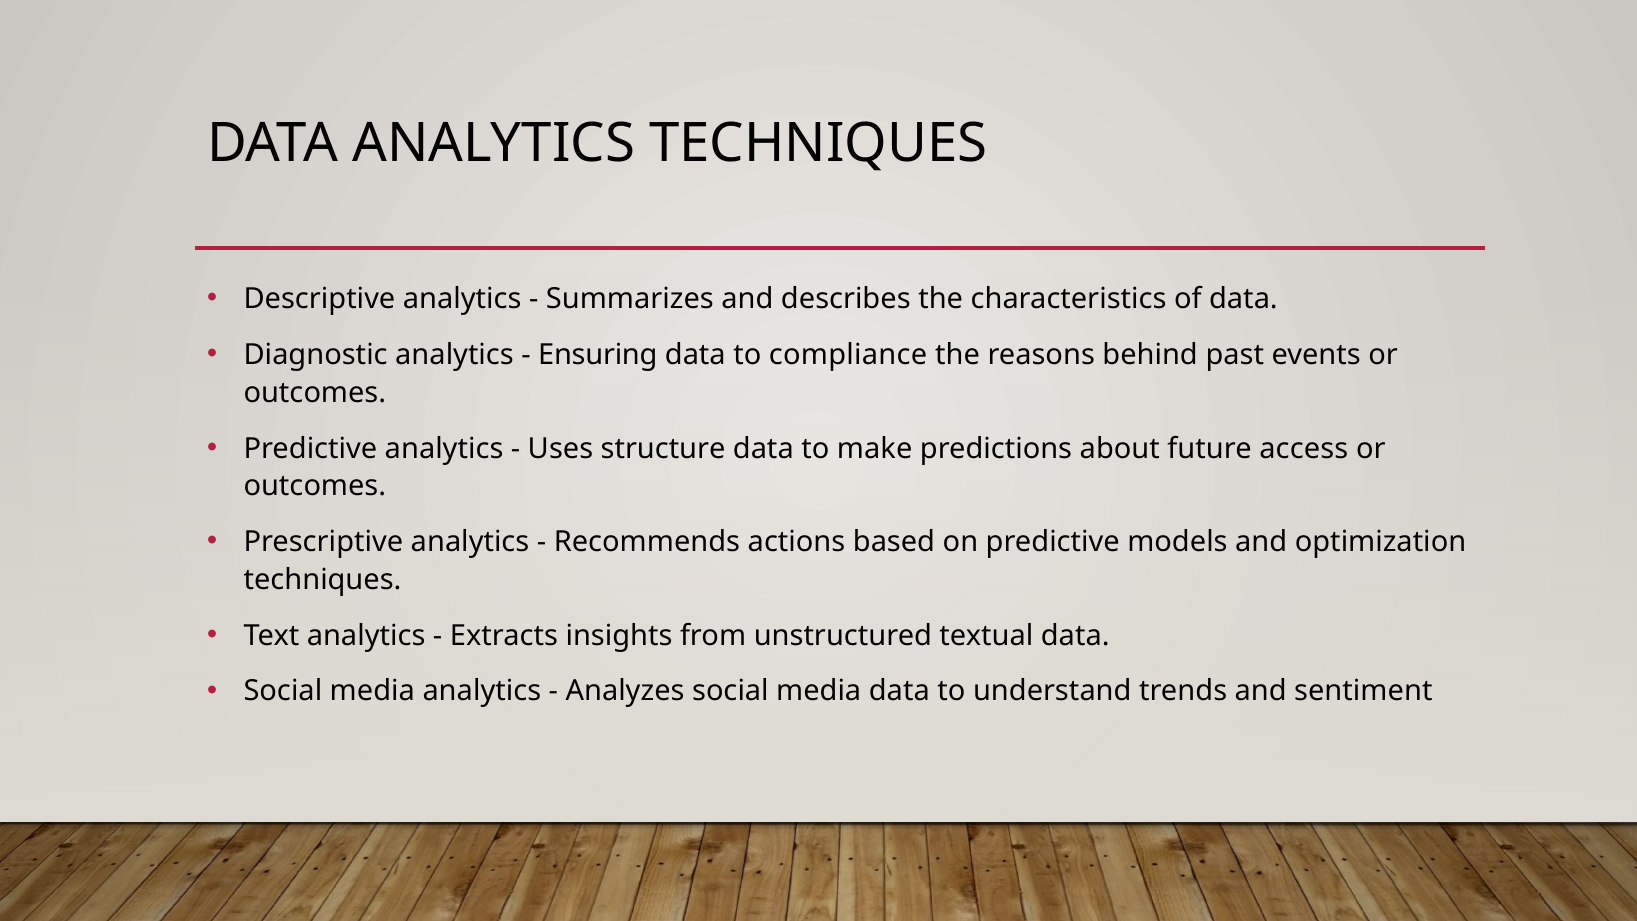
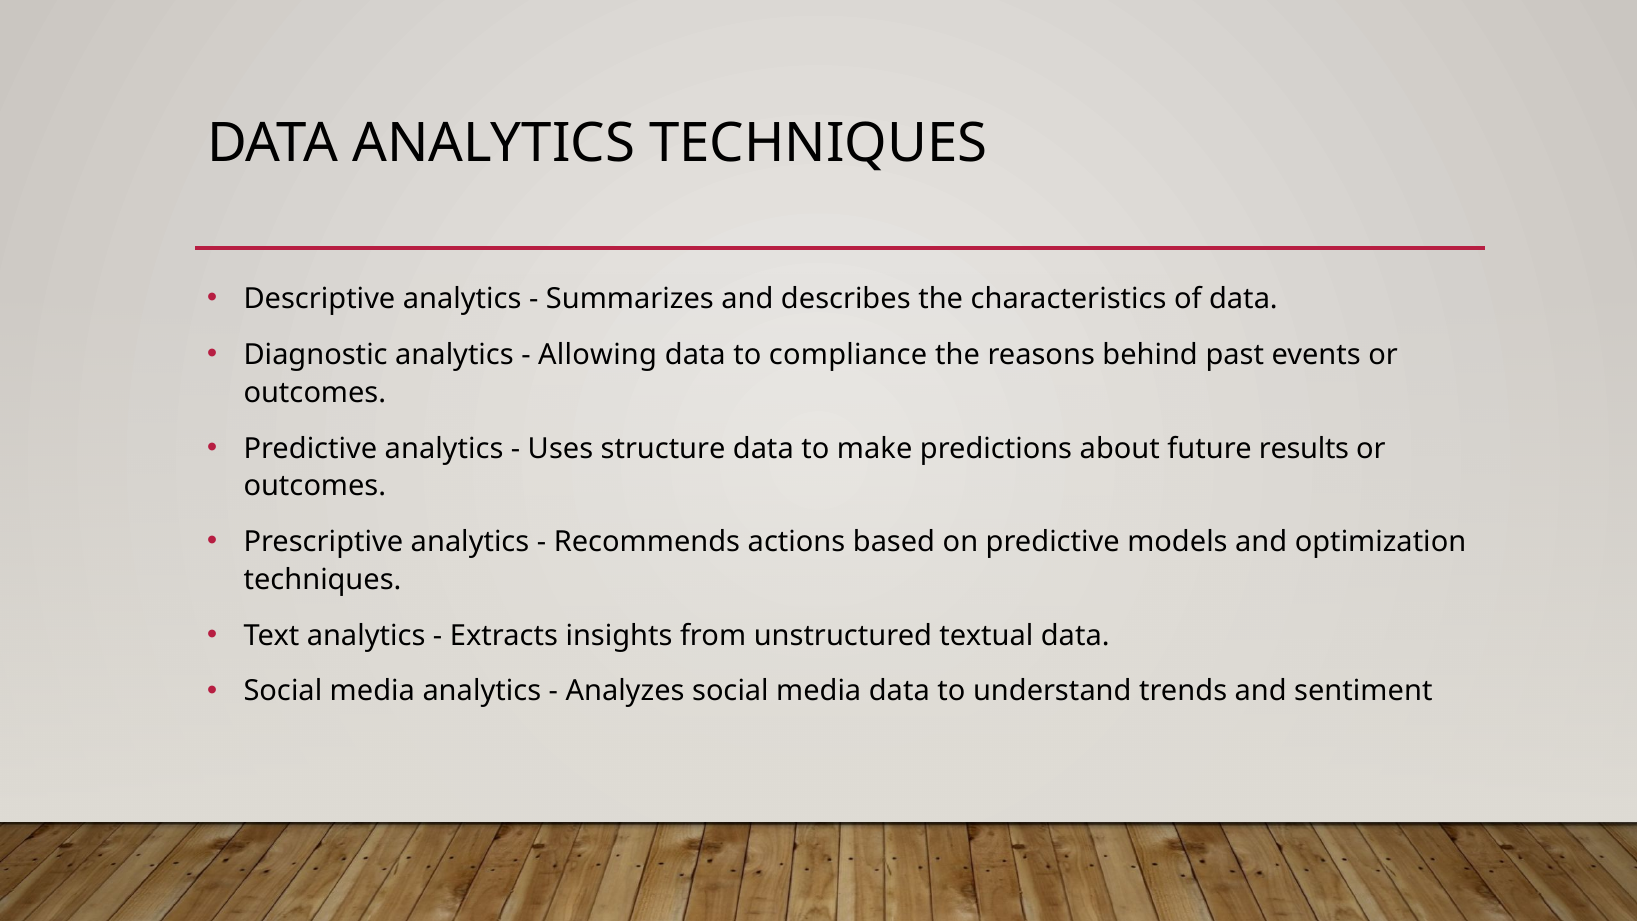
Ensuring: Ensuring -> Allowing
access: access -> results
